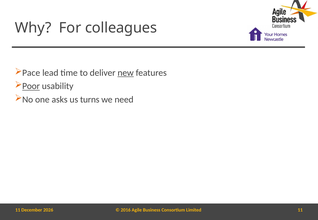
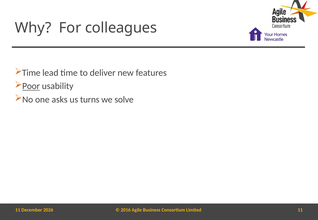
Pace at (31, 73): Pace -> Time
new underline: present -> none
need: need -> solve
